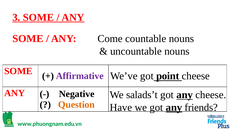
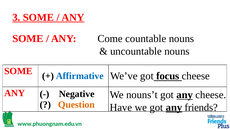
point: point -> focus
Affirmative colour: purple -> blue
salads’t: salads’t -> nouns’t
